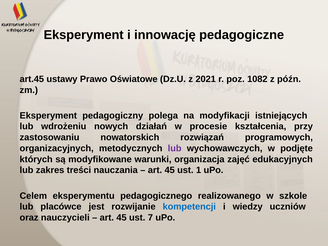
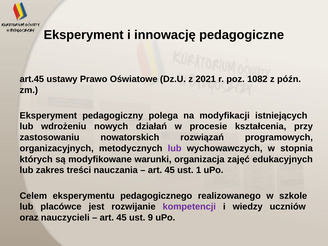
podjęte: podjęte -> stopnia
kompetencji colour: blue -> purple
7: 7 -> 9
